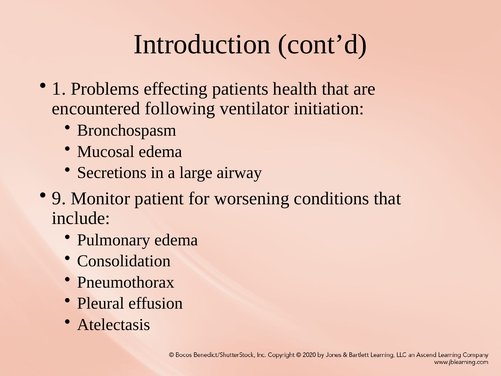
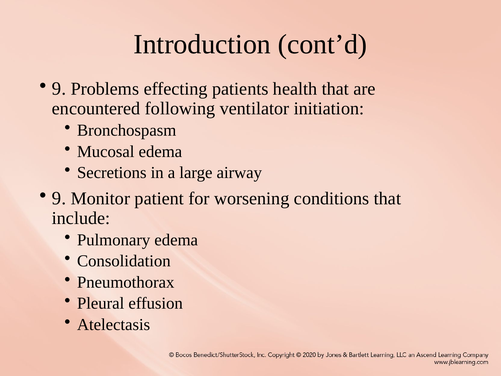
1 at (59, 89): 1 -> 9
